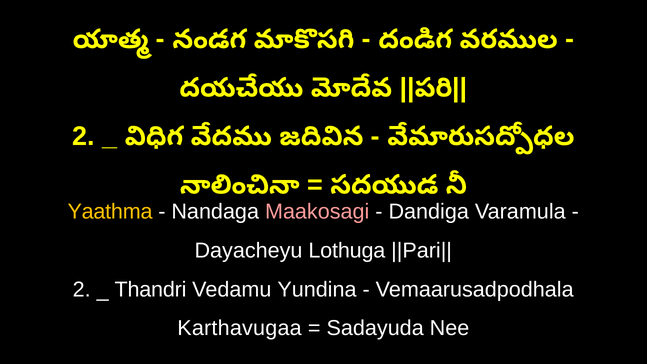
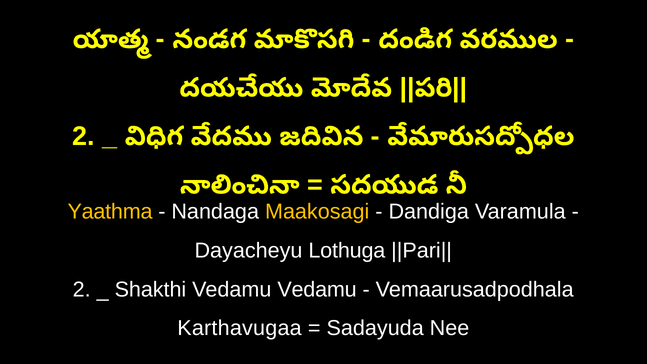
Maakosagi colour: pink -> yellow
Thandri: Thandri -> Shakthi
Vedamu Yundina: Yundina -> Vedamu
